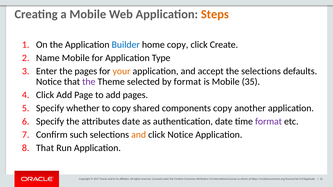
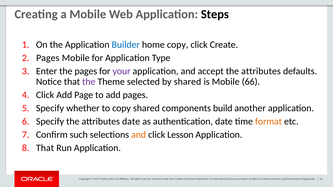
Steps colour: orange -> black
Name at (48, 58): Name -> Pages
your colour: orange -> purple
accept the selections: selections -> attributes
by format: format -> shared
35: 35 -> 66
components copy: copy -> build
format at (269, 122) colour: purple -> orange
click Notice: Notice -> Lesson
